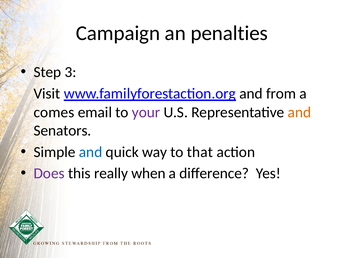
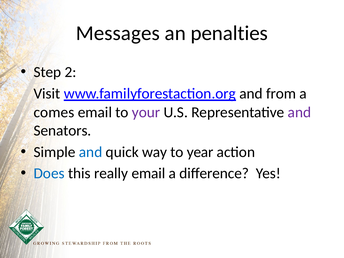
Campaign: Campaign -> Messages
3: 3 -> 2
and at (299, 112) colour: orange -> purple
that: that -> year
Does colour: purple -> blue
really when: when -> email
